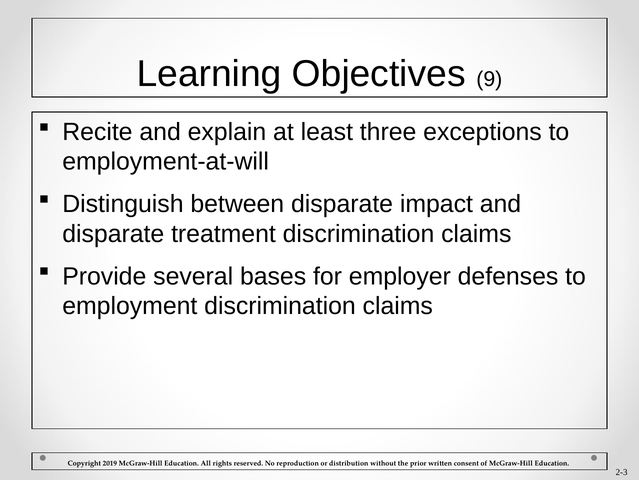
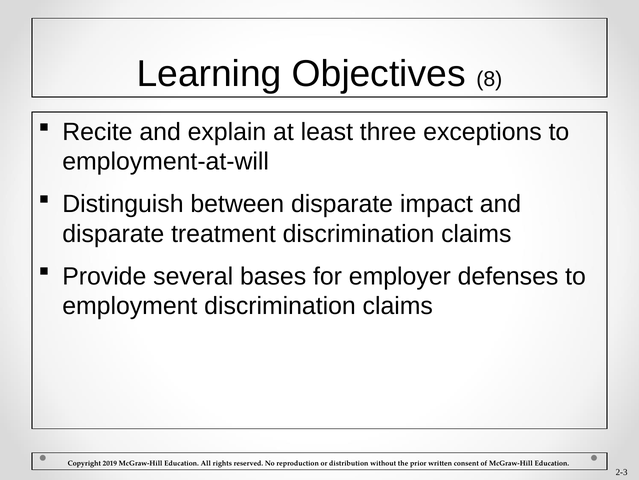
9: 9 -> 8
